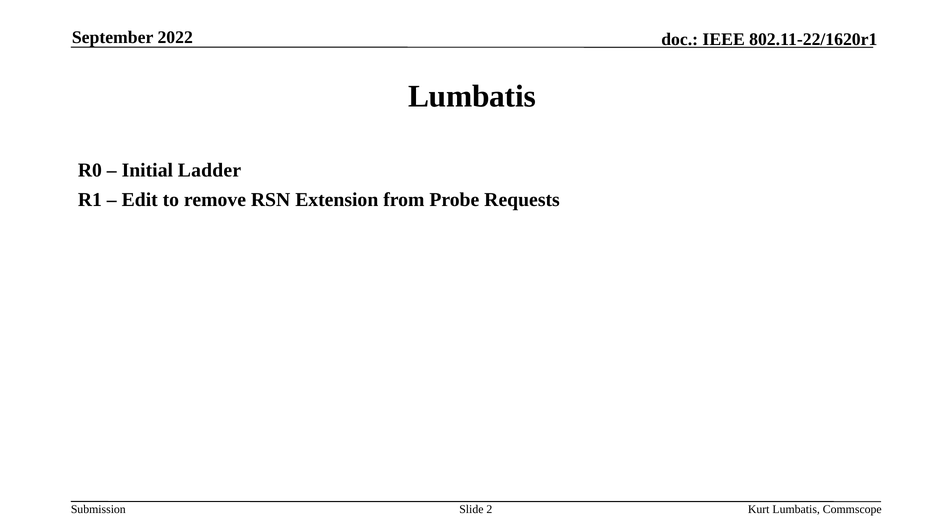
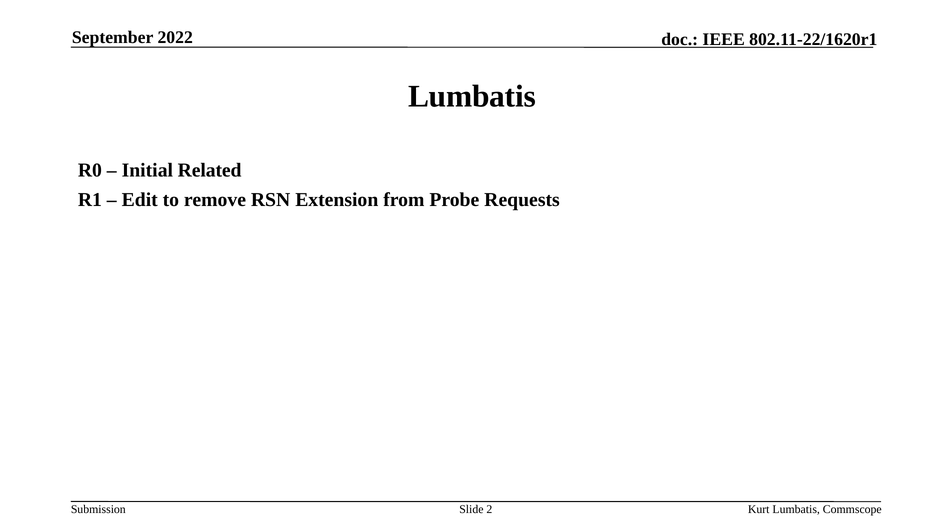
Ladder: Ladder -> Related
